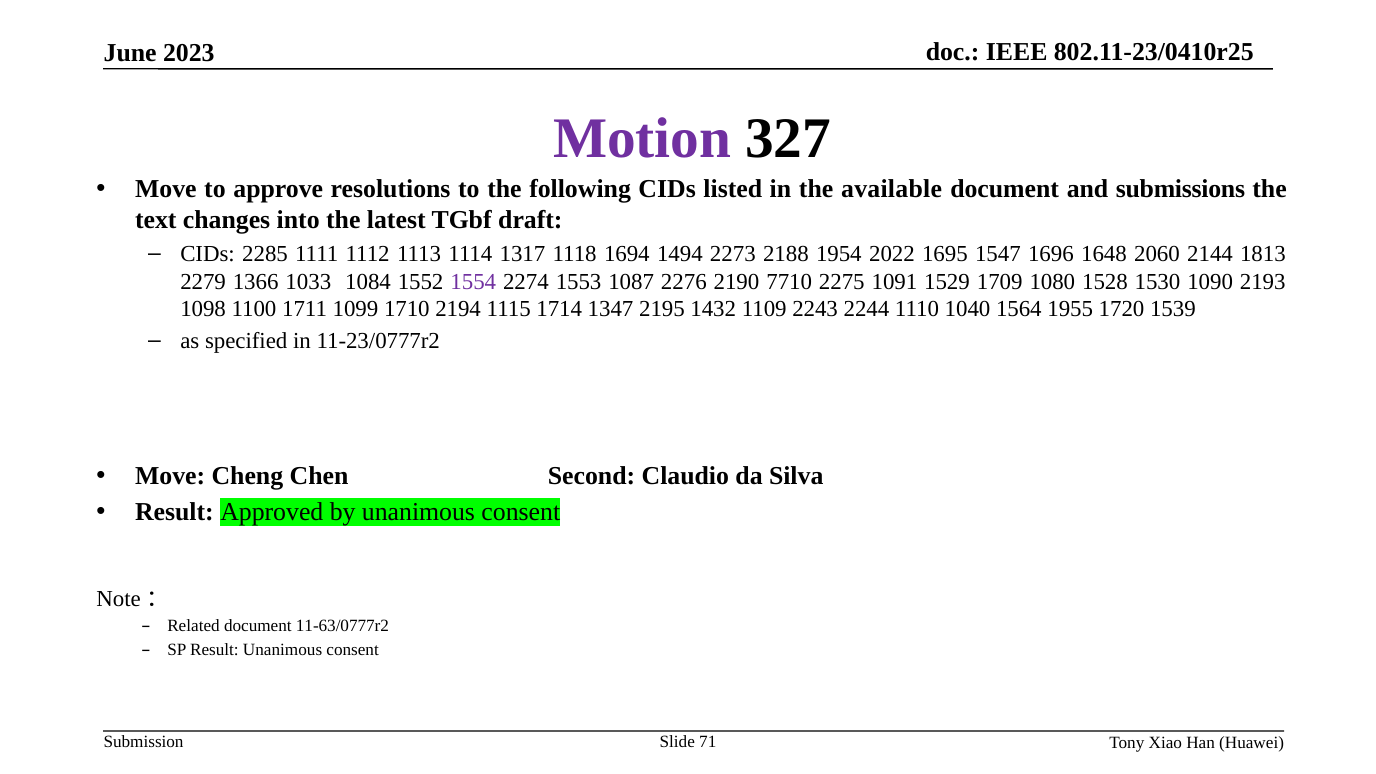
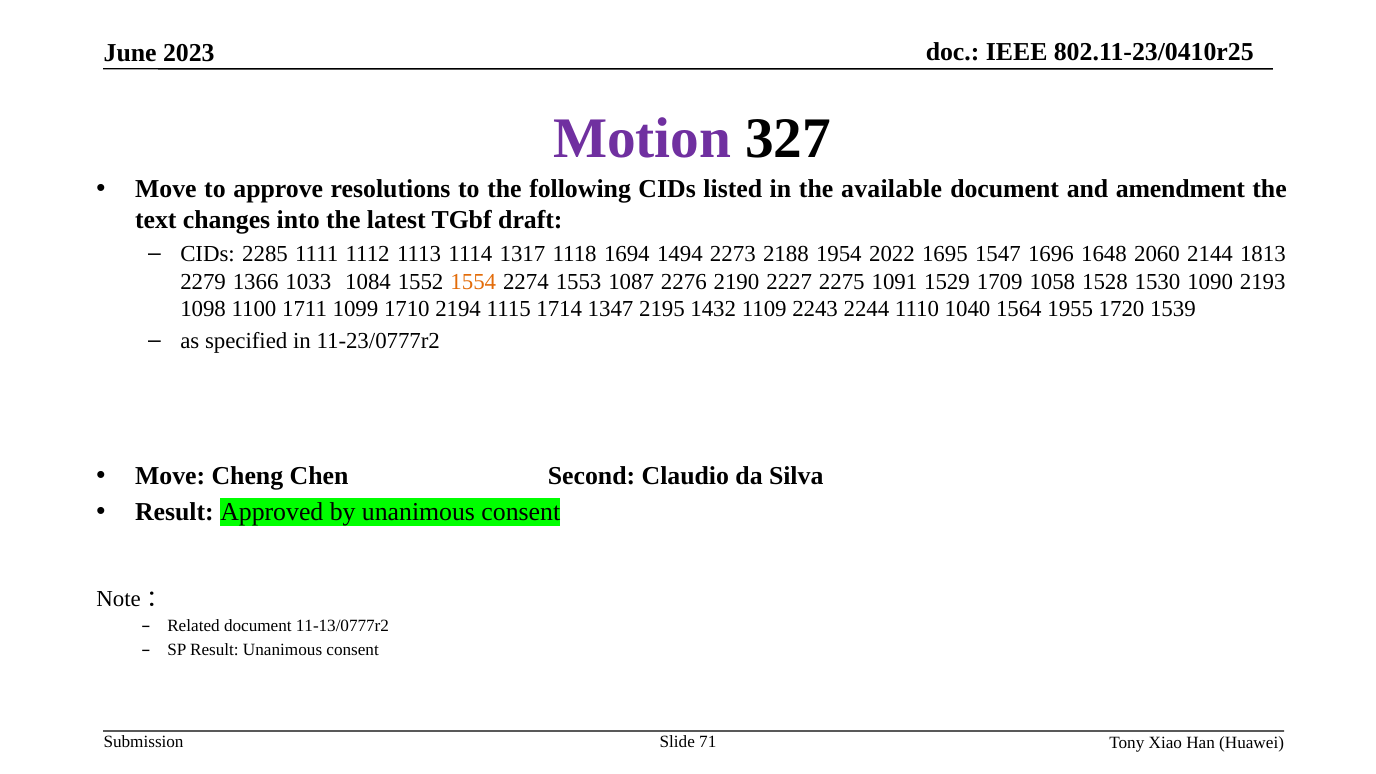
submissions: submissions -> amendment
1554 colour: purple -> orange
7710: 7710 -> 2227
1080: 1080 -> 1058
11-63/0777r2: 11-63/0777r2 -> 11-13/0777r2
